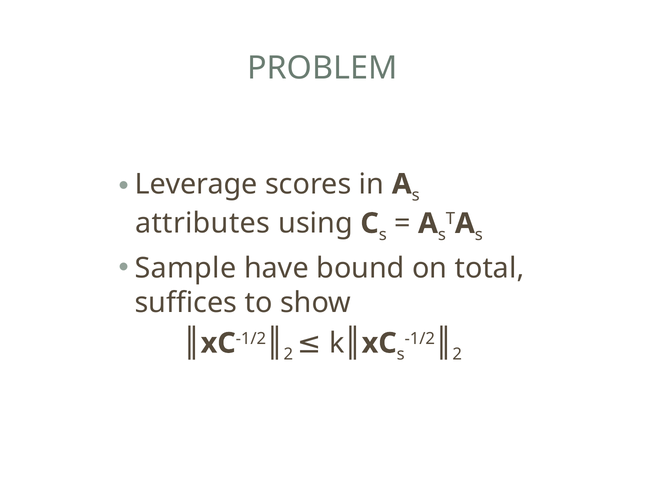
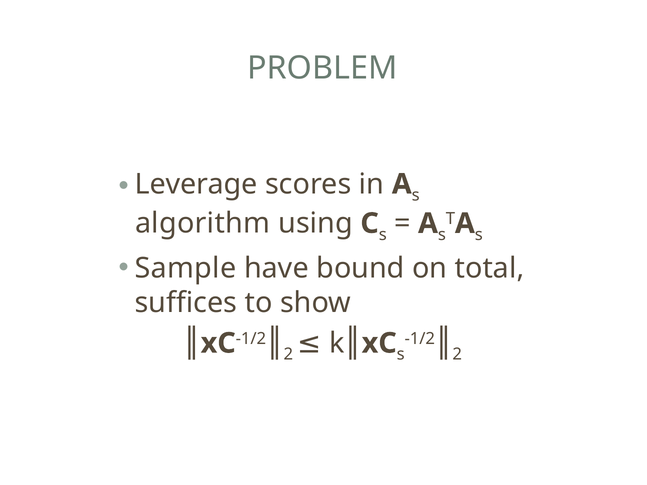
attributes: attributes -> algorithm
